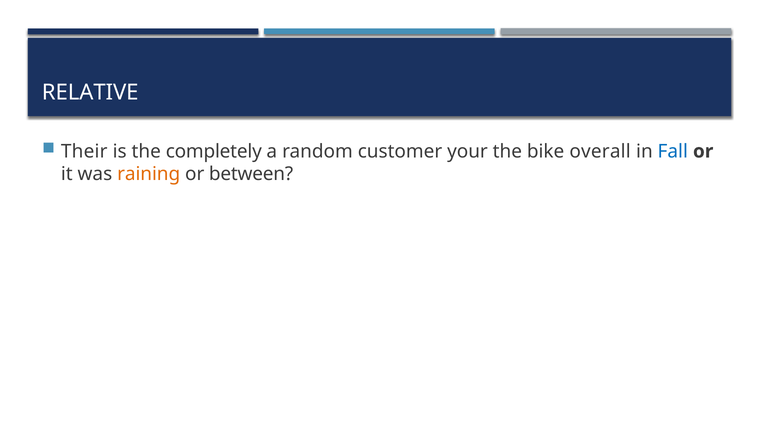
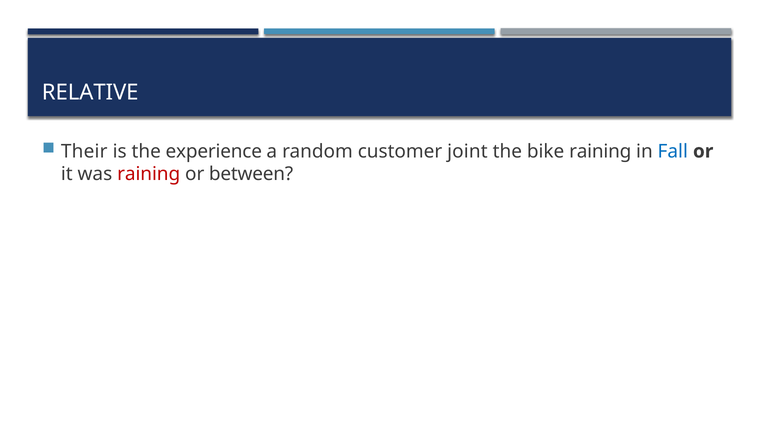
completely: completely -> experience
your: your -> joint
bike overall: overall -> raining
raining at (149, 174) colour: orange -> red
